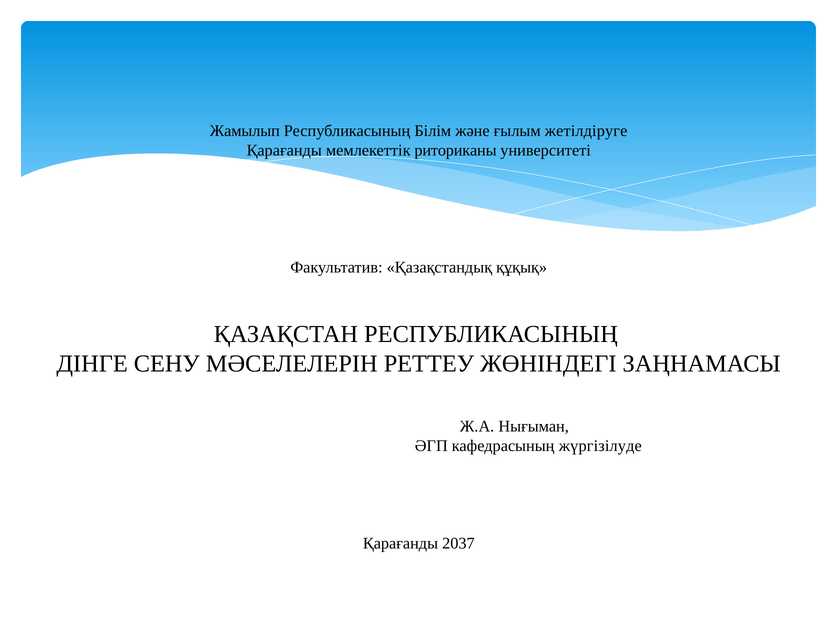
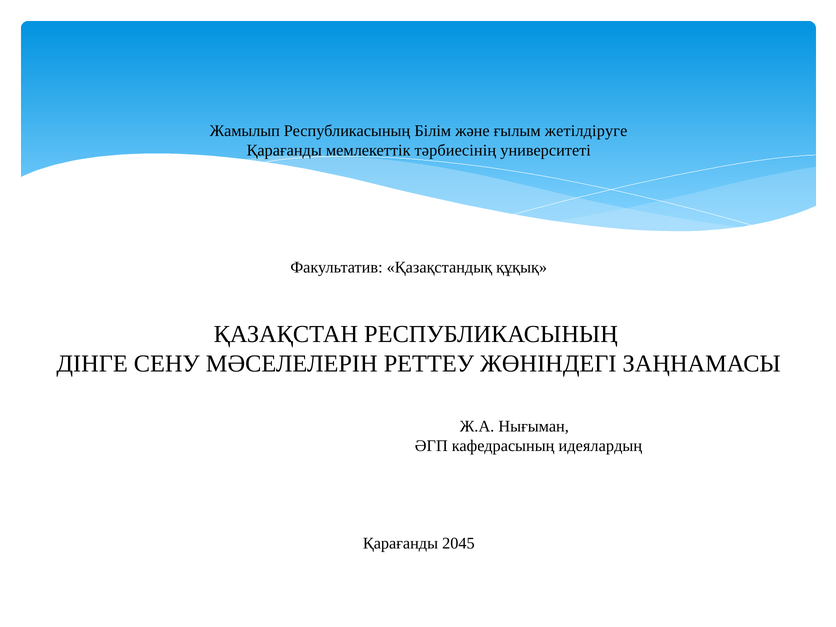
риториканы: риториканы -> тәрбиесінің
жүргізілуде: жүргізілуде -> идеялардың
2037: 2037 -> 2045
